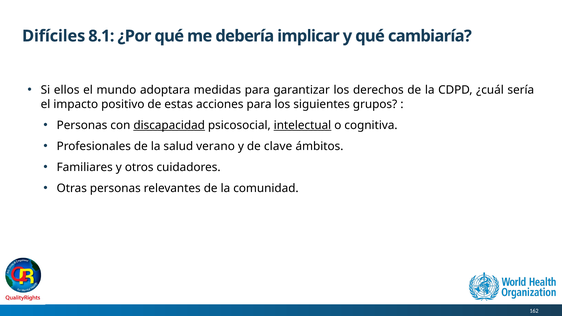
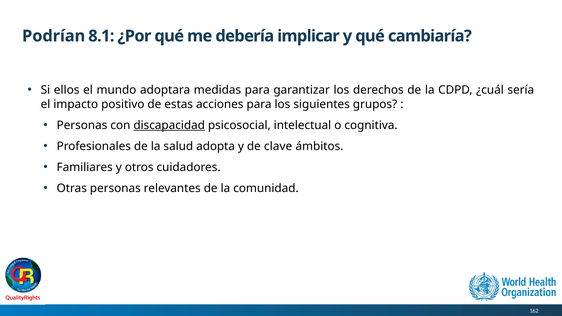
Difíciles: Difíciles -> Podrían
intelectual underline: present -> none
verano: verano -> adopta
